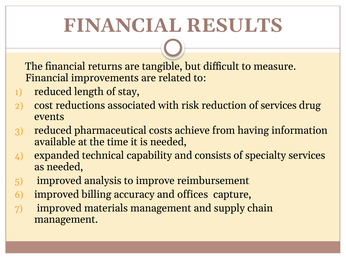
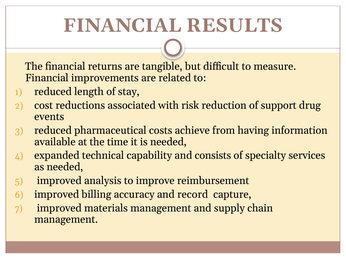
of services: services -> support
offices: offices -> record
